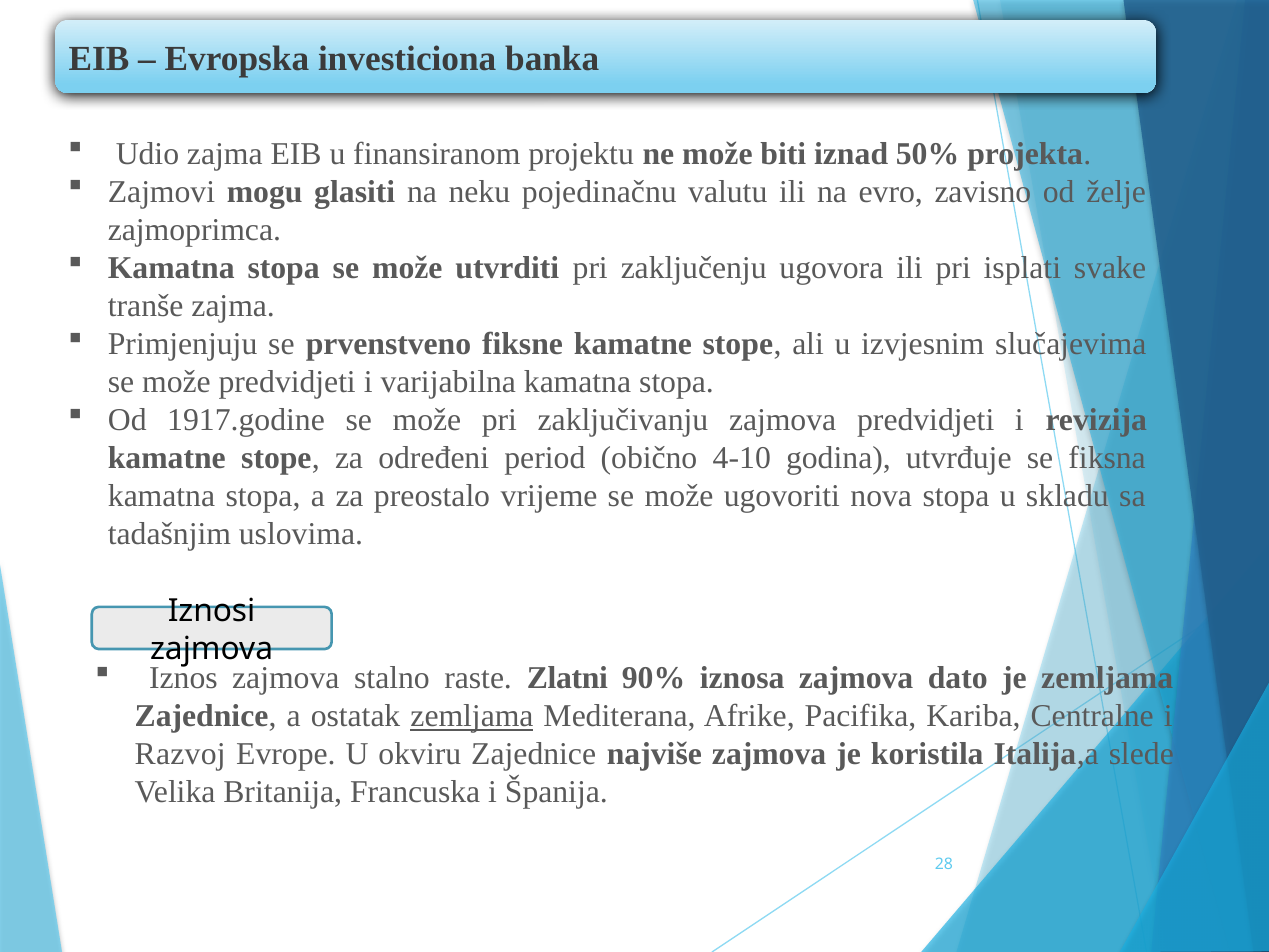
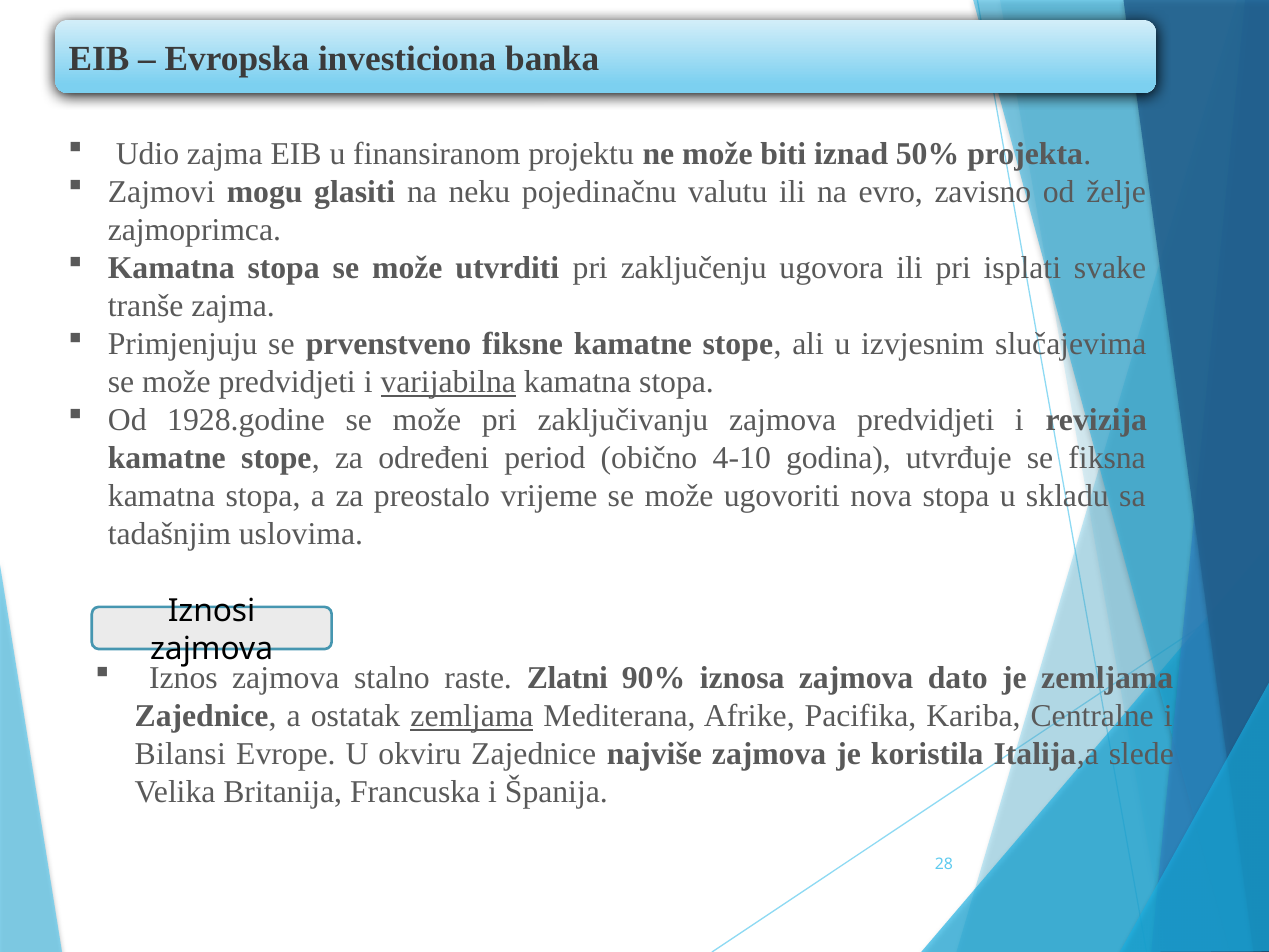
varijabilna underline: none -> present
1917.godine: 1917.godine -> 1928.godine
Razvoj: Razvoj -> Bilansi
